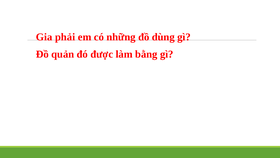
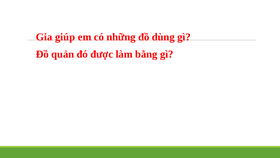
phải: phải -> giúp
